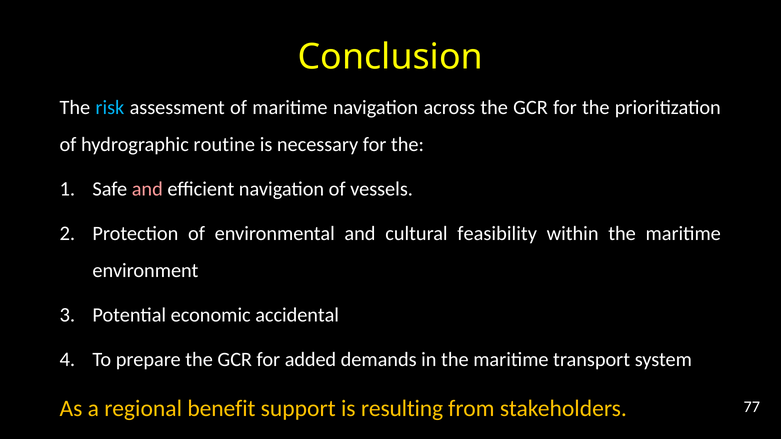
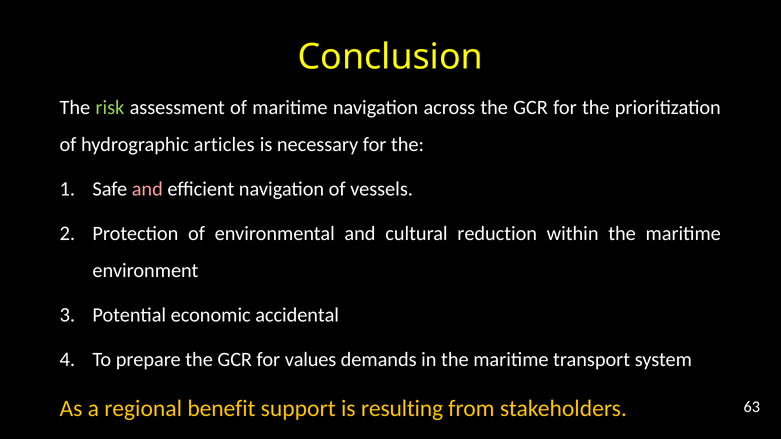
risk colour: light blue -> light green
routine: routine -> articles
feasibility: feasibility -> reduction
added: added -> values
77: 77 -> 63
